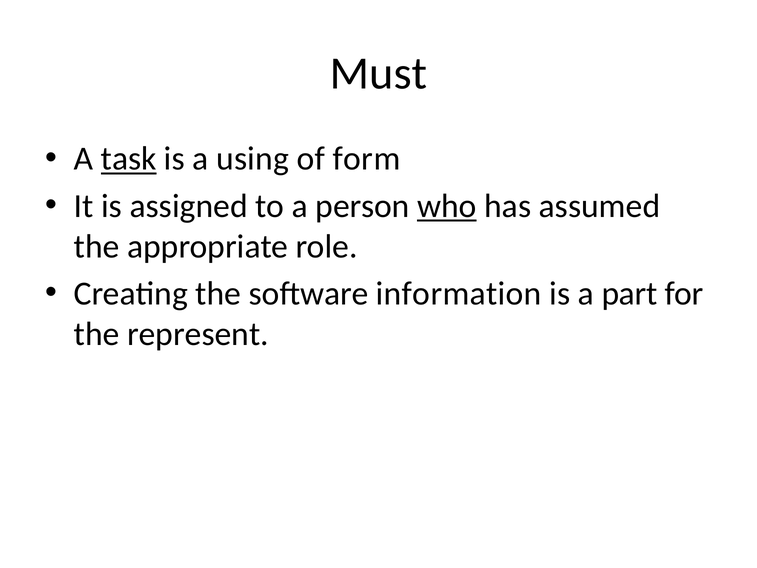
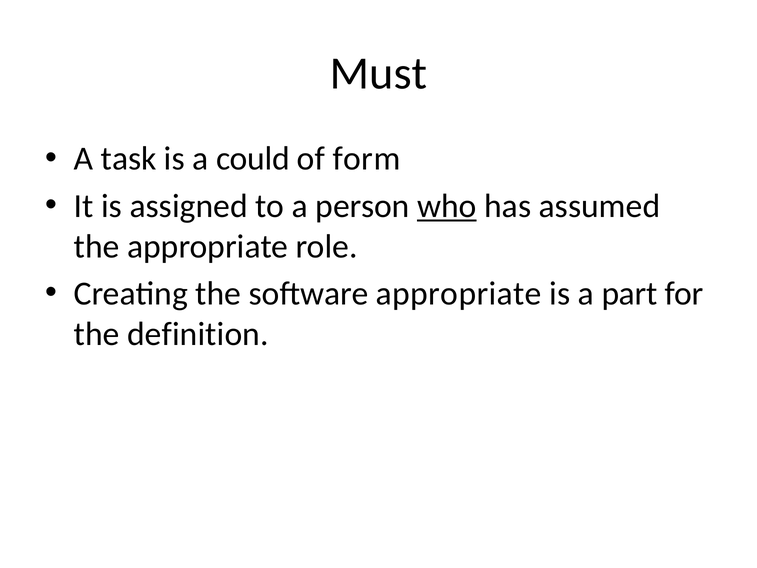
task underline: present -> none
using: using -> could
software information: information -> appropriate
represent: represent -> definition
